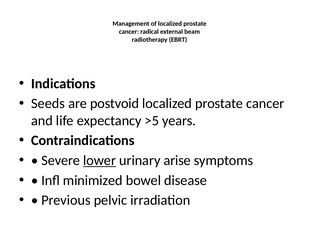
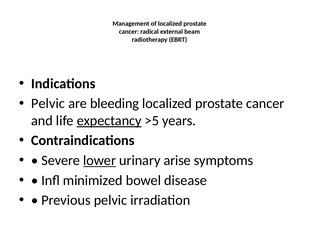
Seeds at (48, 103): Seeds -> Pelvic
postvoid: postvoid -> bleeding
expectancy underline: none -> present
